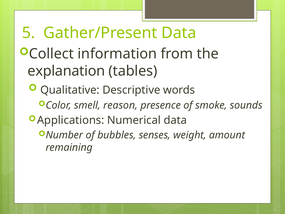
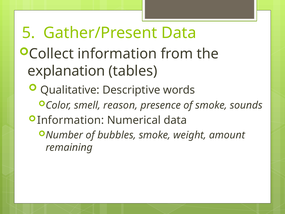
Applications at (71, 120): Applications -> Information
bubbles senses: senses -> smoke
